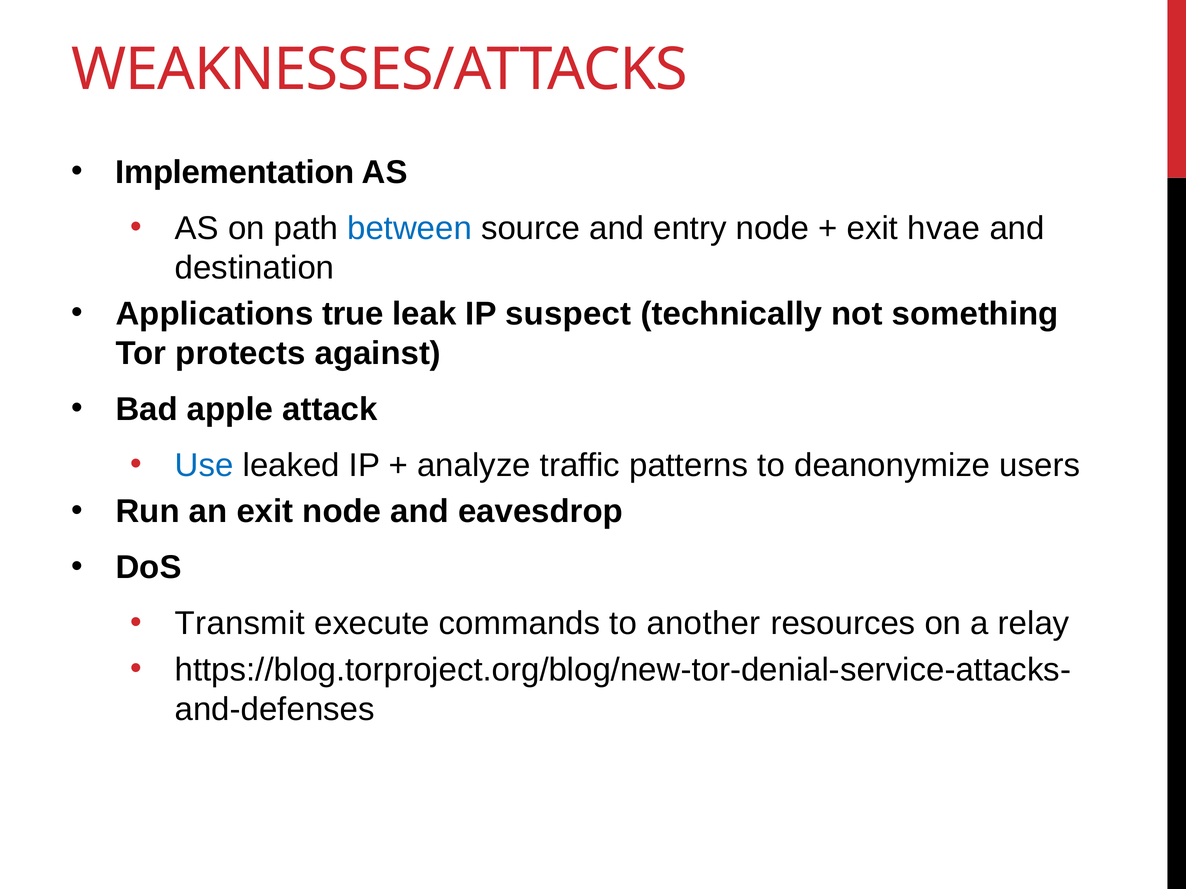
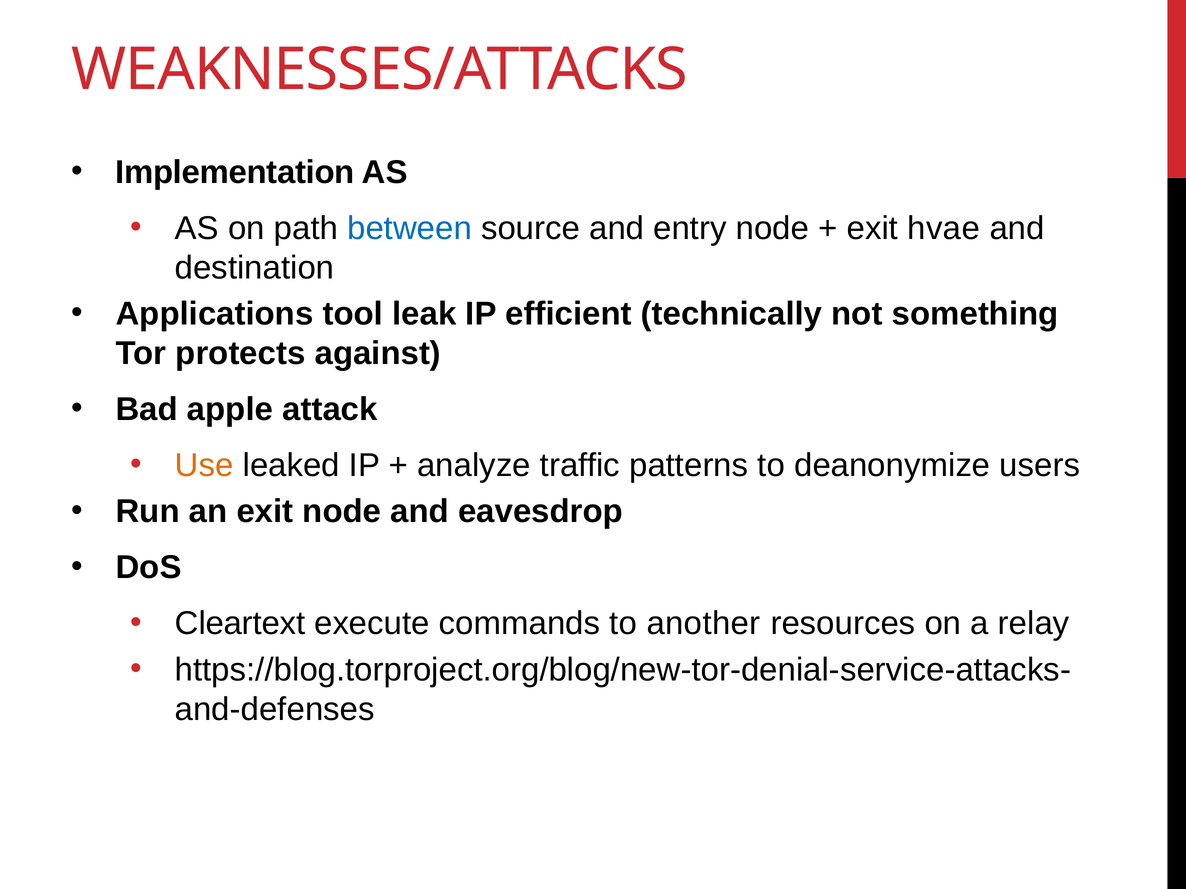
true: true -> tool
suspect: suspect -> efficient
Use colour: blue -> orange
Transmit: Transmit -> Cleartext
